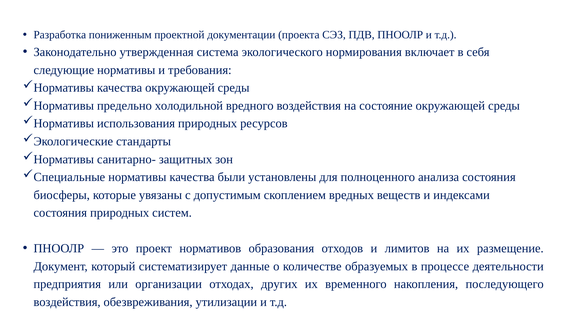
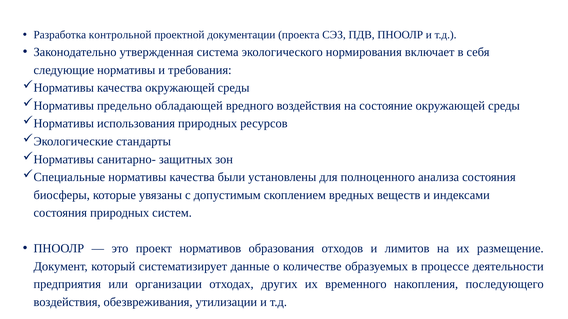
пониженным: пониженным -> контрольной
холодильной: холодильной -> обладающей
